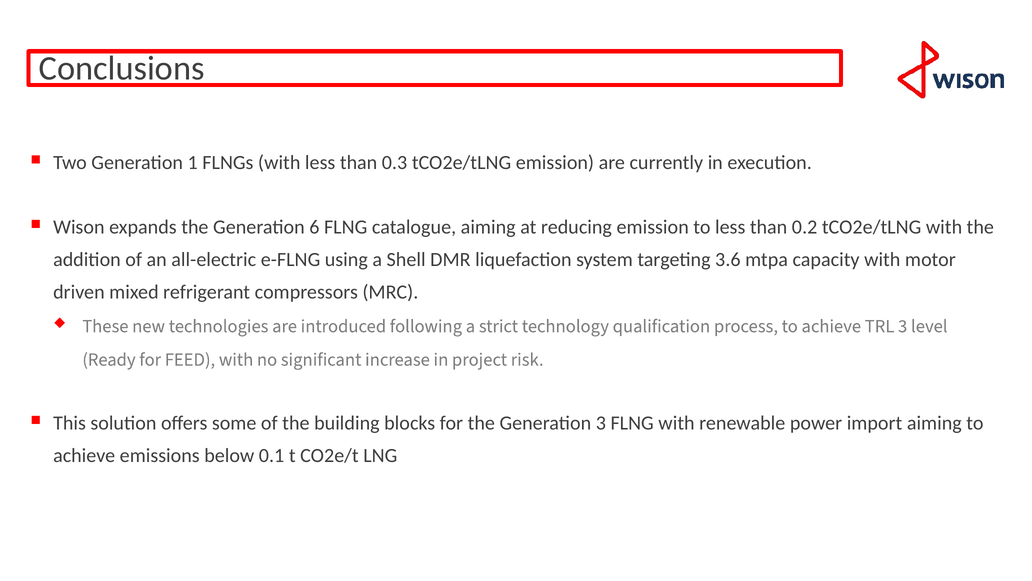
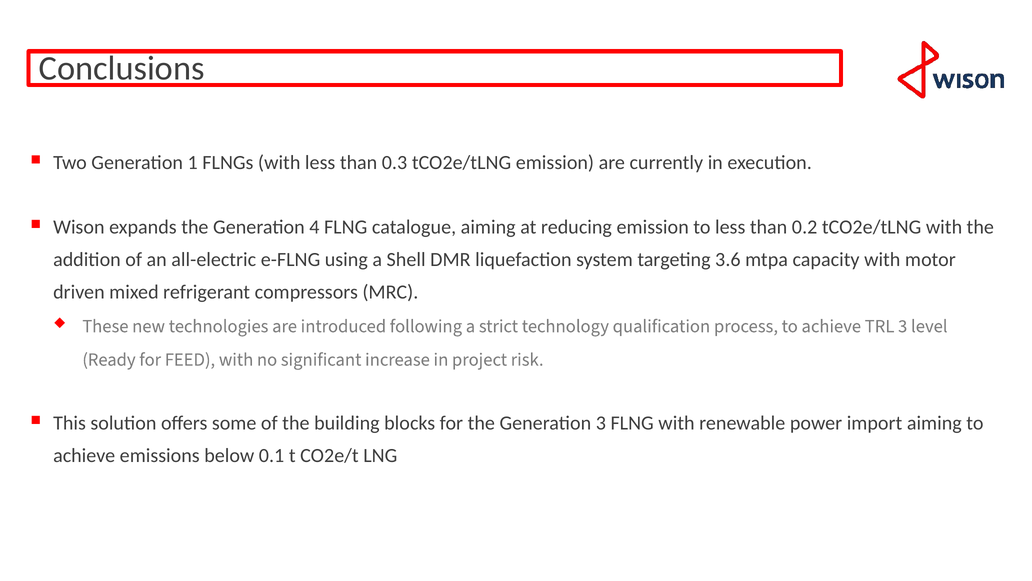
6: 6 -> 4
